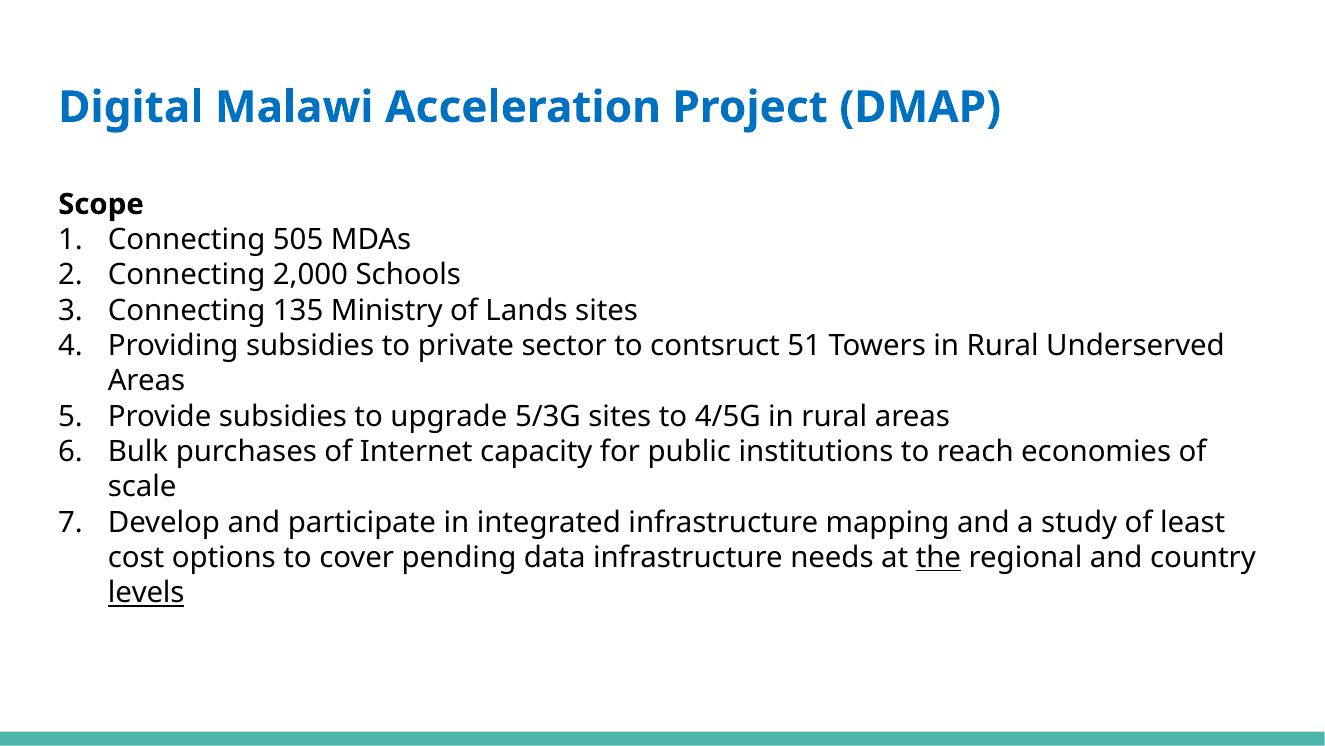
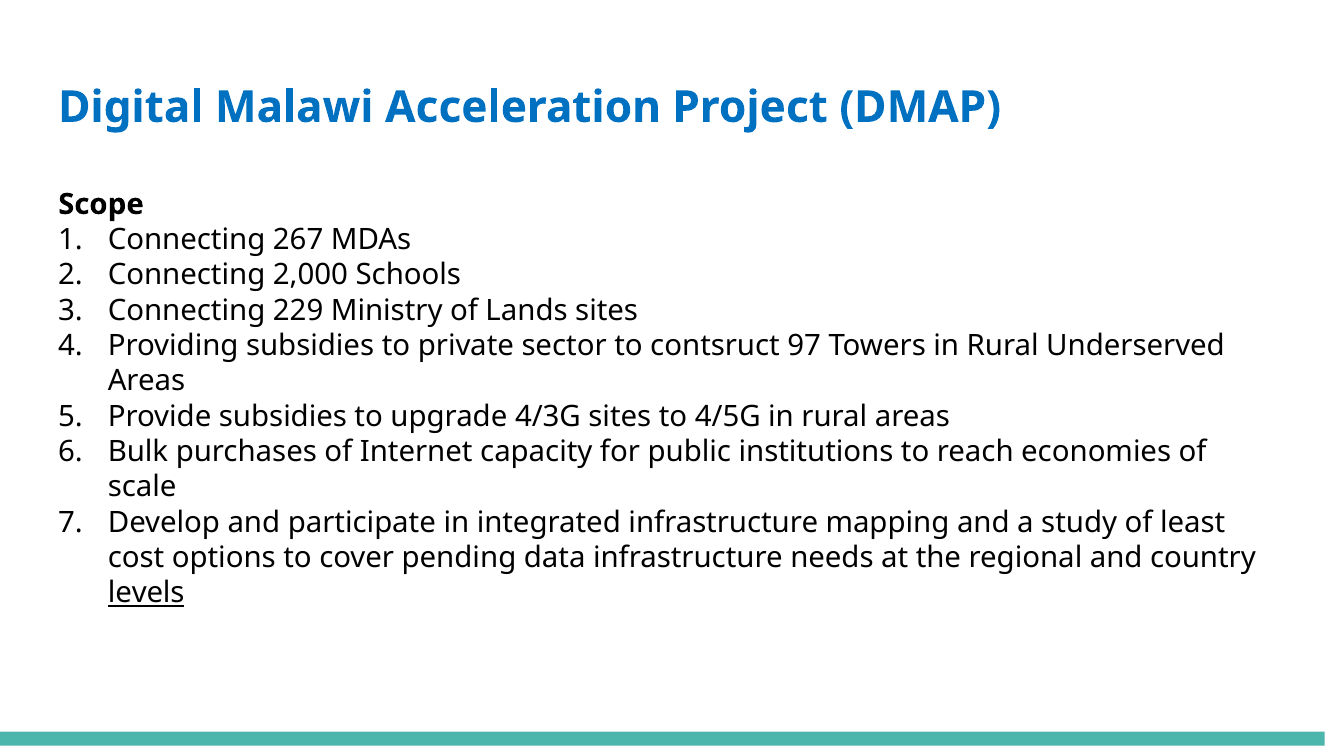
505: 505 -> 267
135: 135 -> 229
51: 51 -> 97
5/3G: 5/3G -> 4/3G
the underline: present -> none
